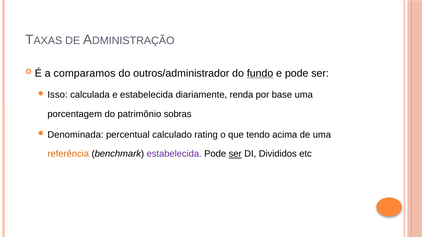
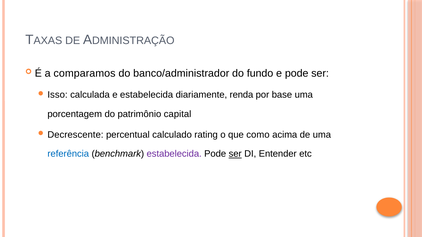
outros/administrador: outros/administrador -> banco/administrador
fundo underline: present -> none
sobras: sobras -> capital
Denominada: Denominada -> Decrescente
tendo: tendo -> como
referência colour: orange -> blue
Divididos: Divididos -> Entender
